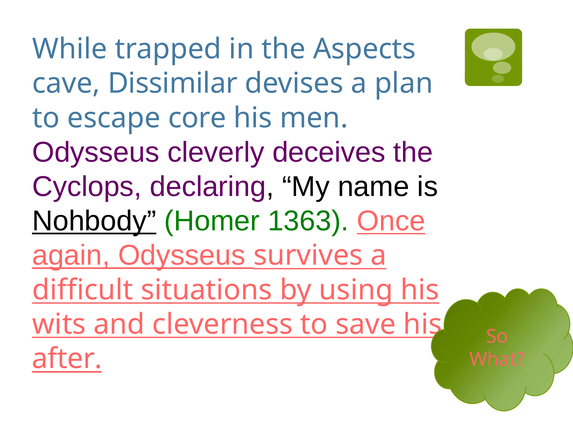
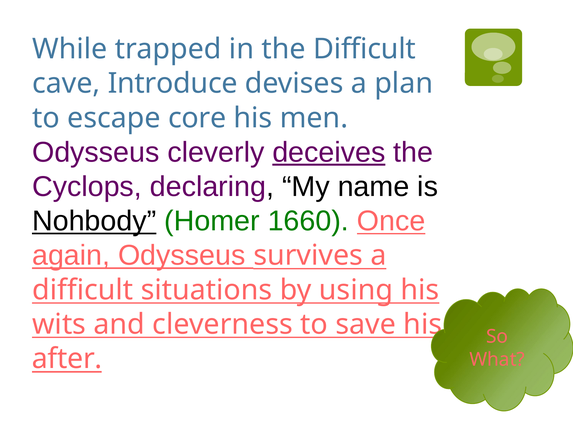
the Aspects: Aspects -> Difficult
Dissimilar: Dissimilar -> Introduce
deceives underline: none -> present
1363: 1363 -> 1660
